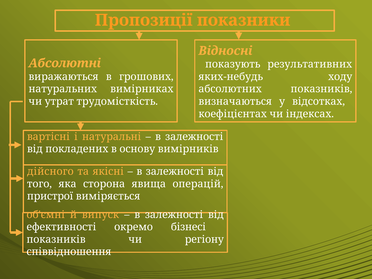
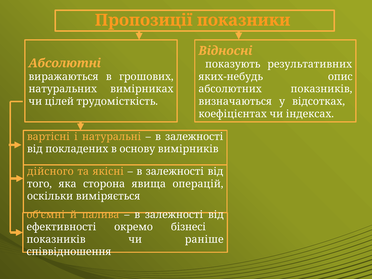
ходу: ходу -> опис
утрат: утрат -> цілей
пристрої: пристрої -> оскільки
випуск: випуск -> палива
регіону: регіону -> раніше
